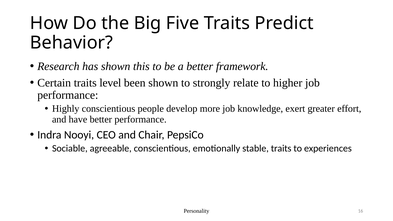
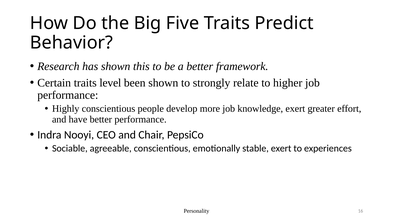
stable traits: traits -> exert
